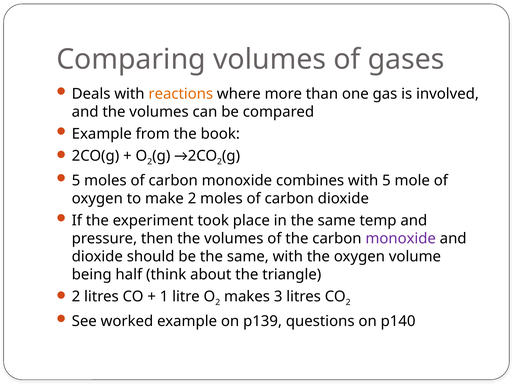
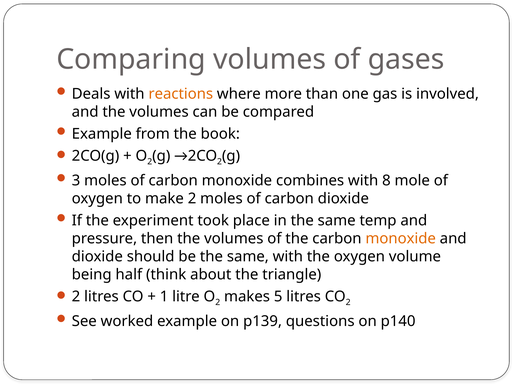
5 at (76, 180): 5 -> 3
with 5: 5 -> 8
monoxide at (401, 238) colour: purple -> orange
3: 3 -> 5
